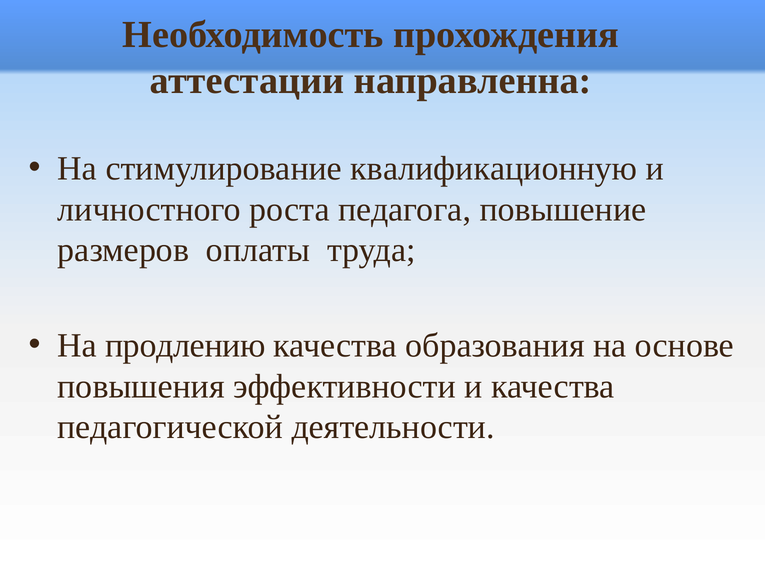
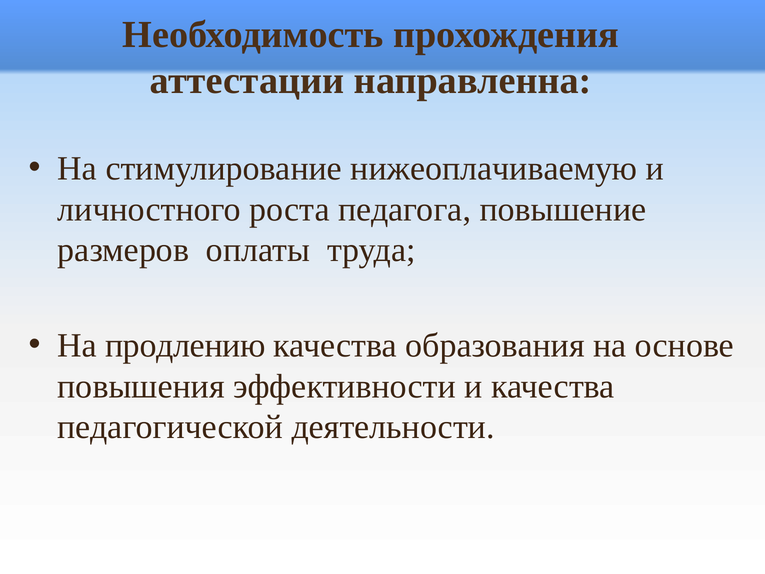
квалификационную: квалификационную -> нижеоплачиваемую
